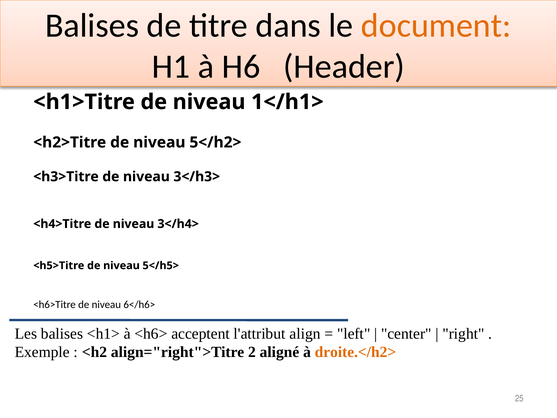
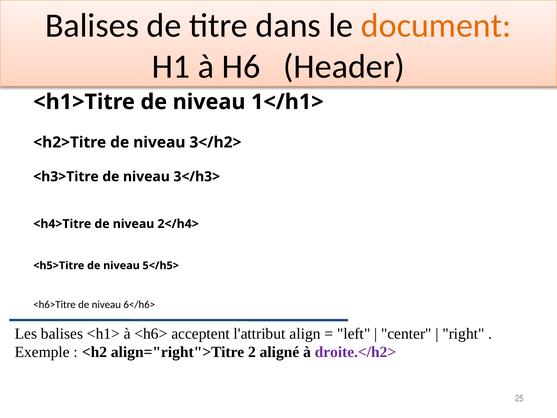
5</h2>: 5</h2> -> 3</h2>
3</h4>: 3</h4> -> 2</h4>
droite.</h2> colour: orange -> purple
